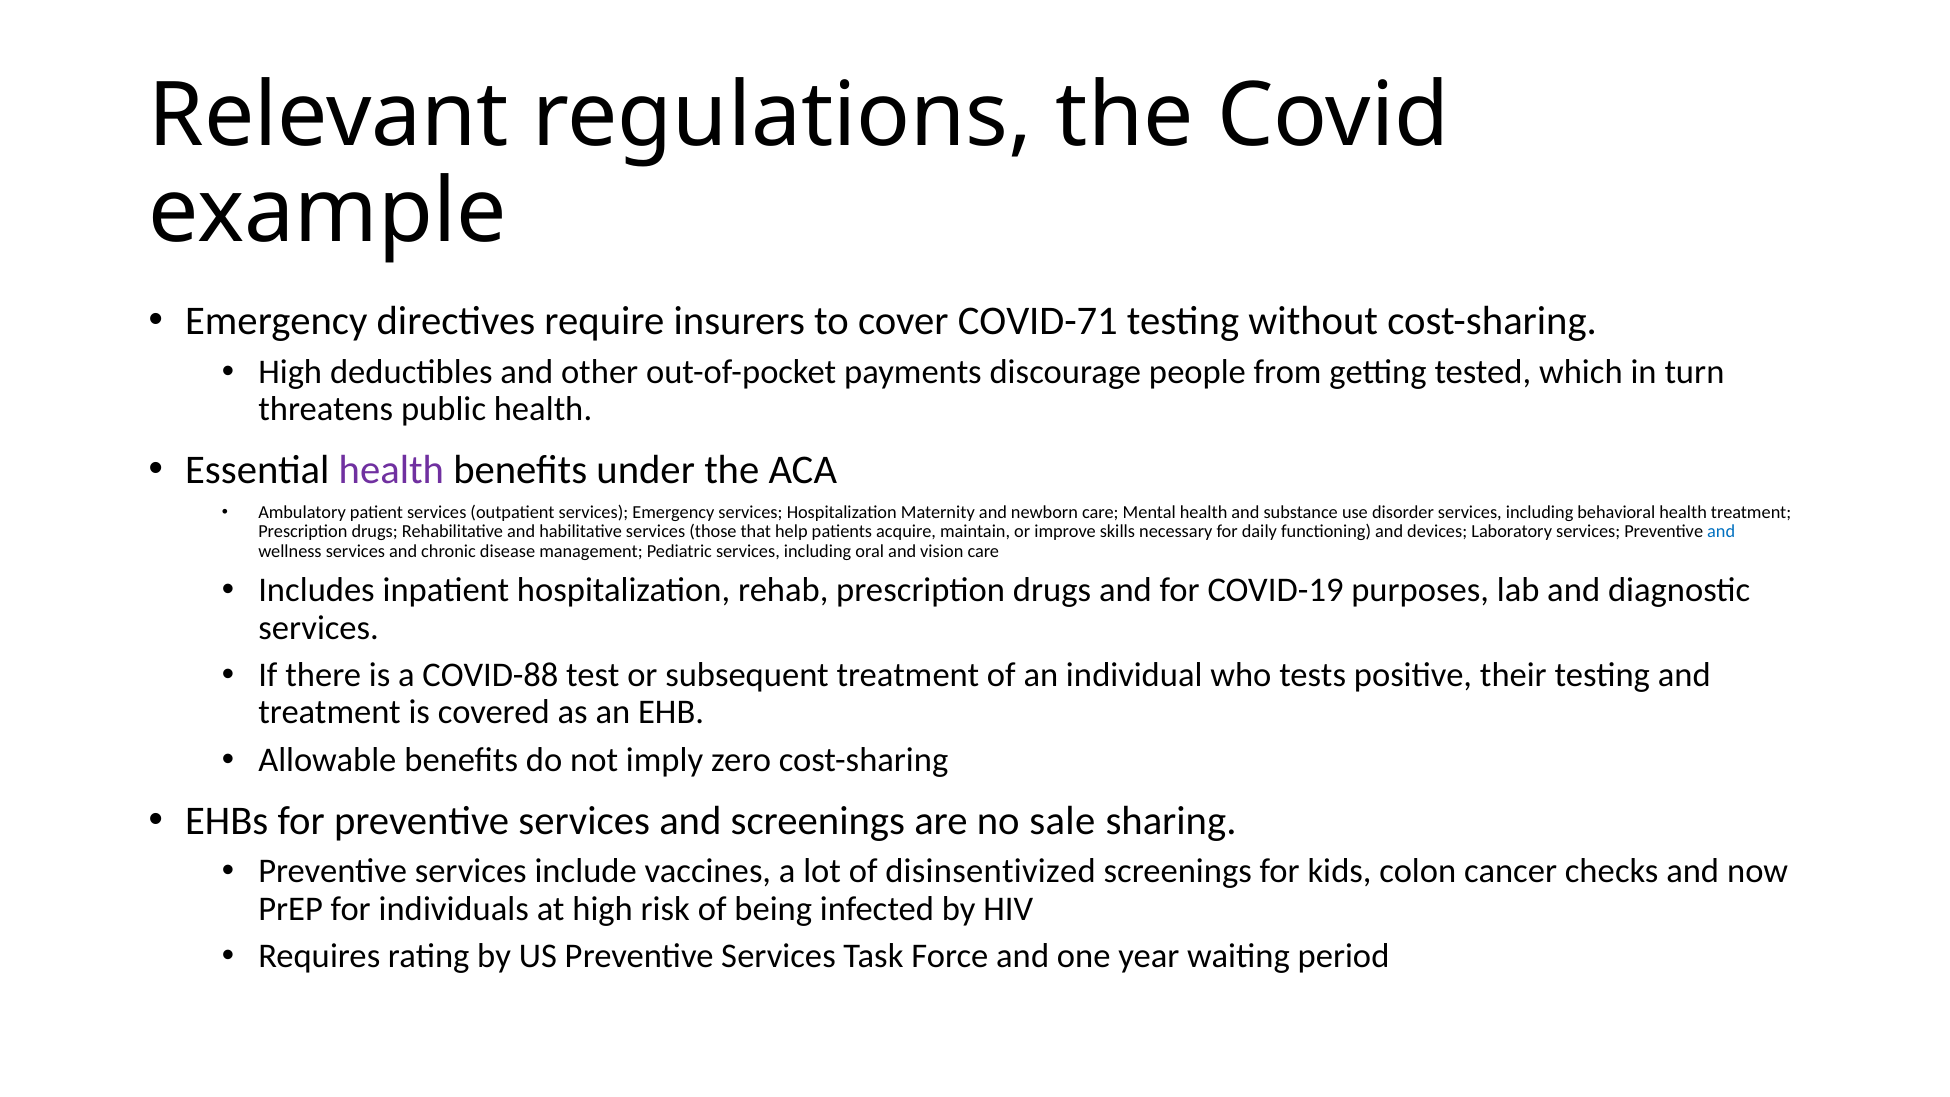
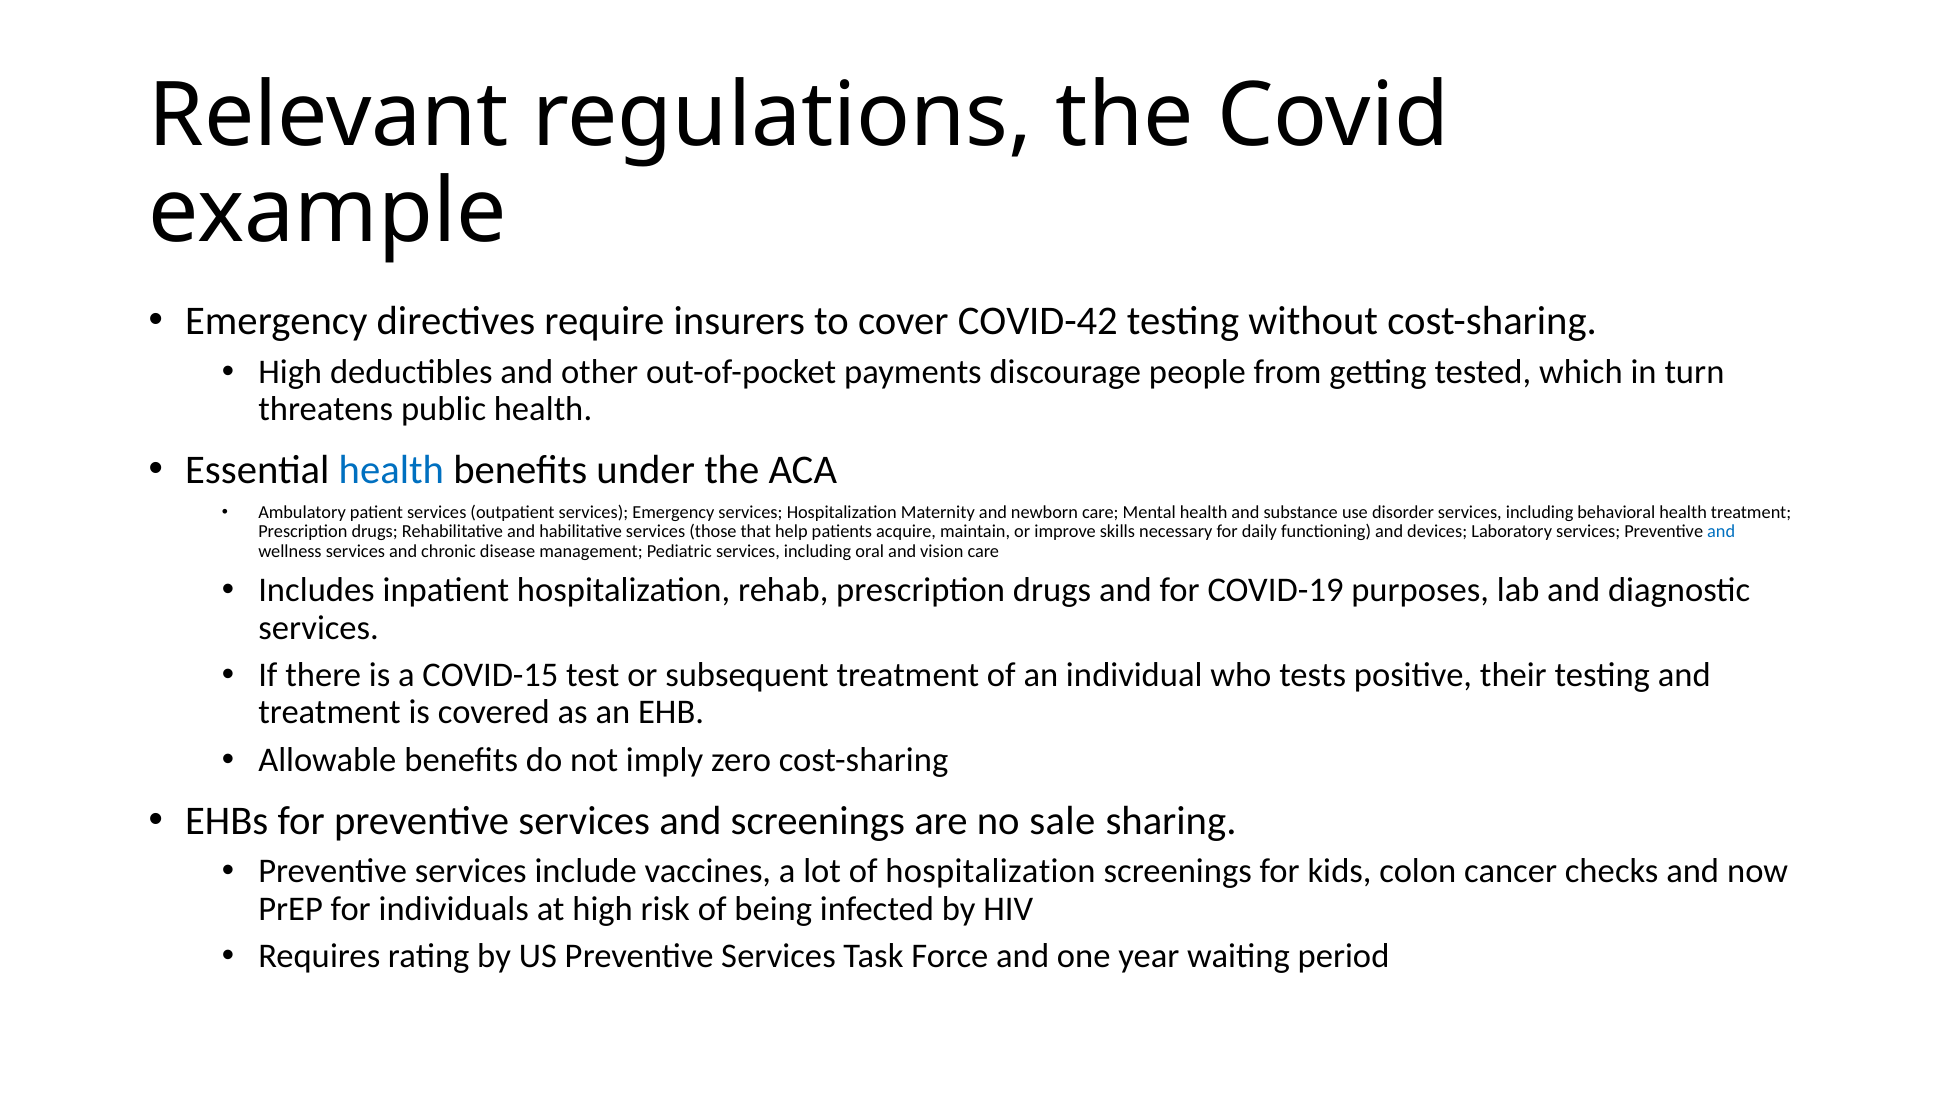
COVID-71: COVID-71 -> COVID-42
health at (391, 470) colour: purple -> blue
COVID-88: COVID-88 -> COVID-15
of disinsentivized: disinsentivized -> hospitalization
